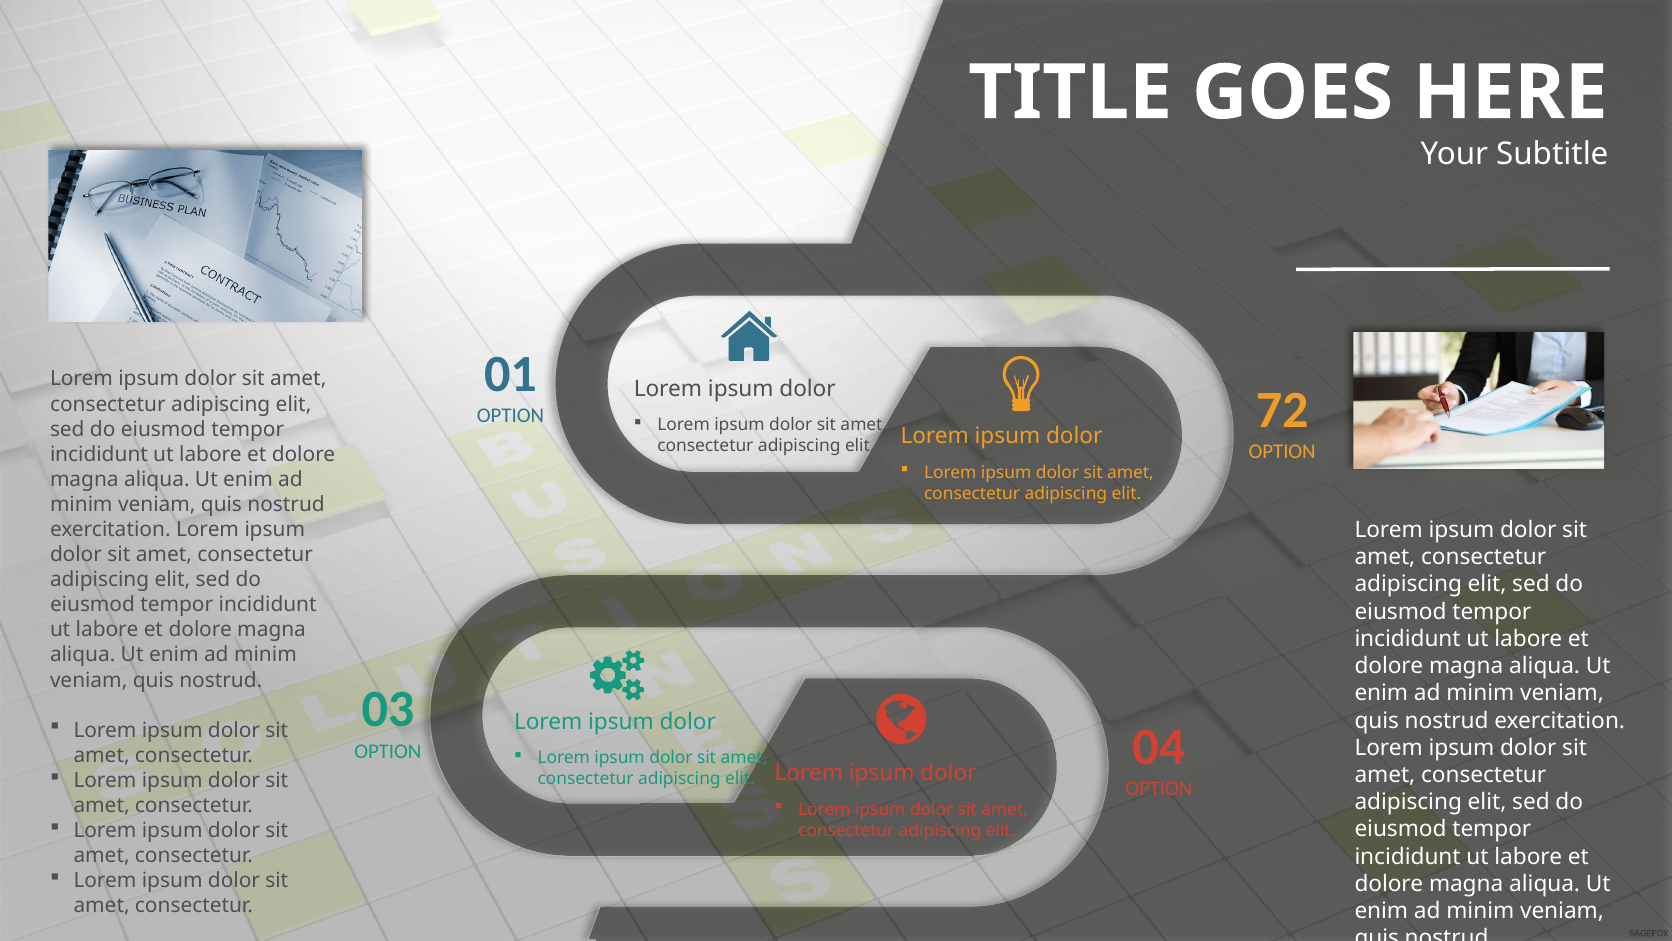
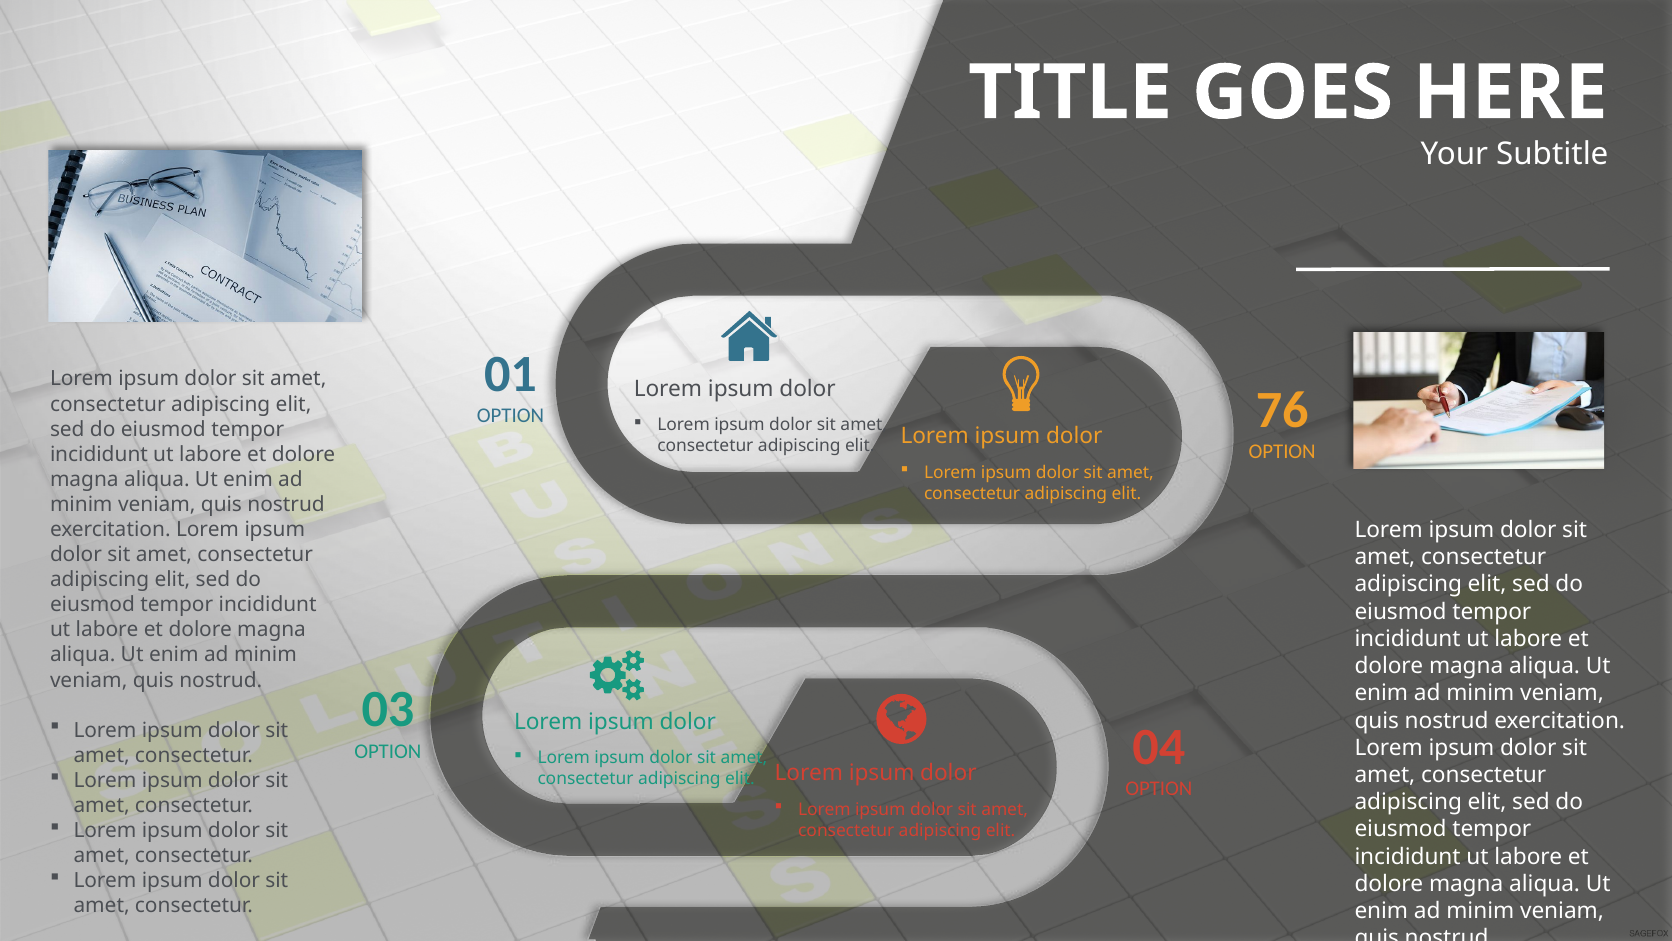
72: 72 -> 76
